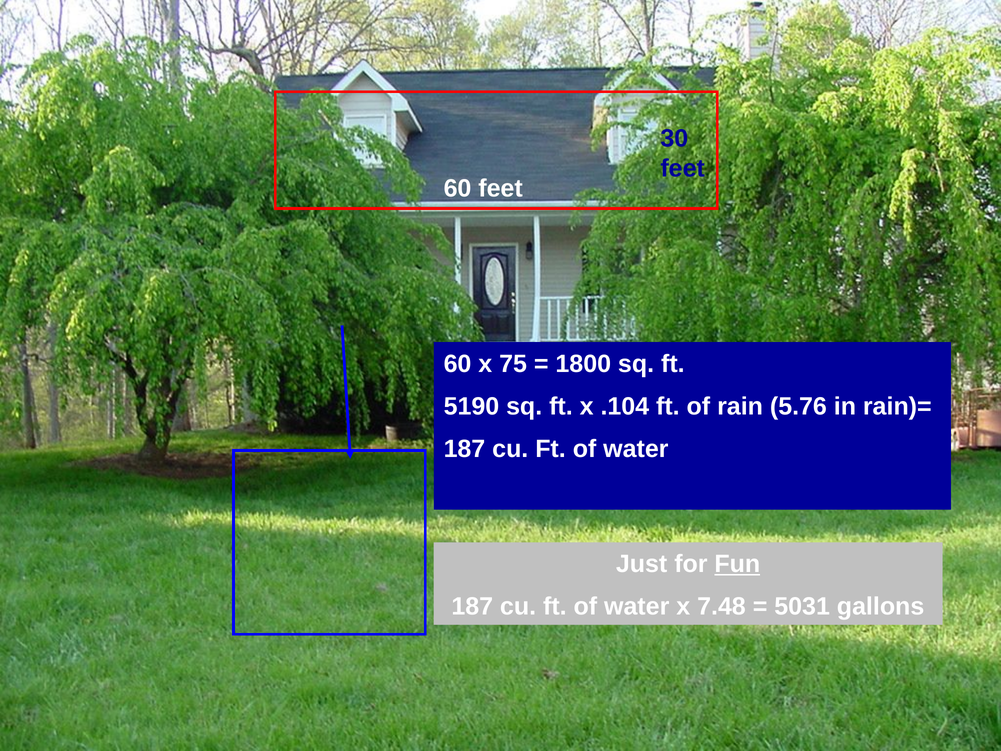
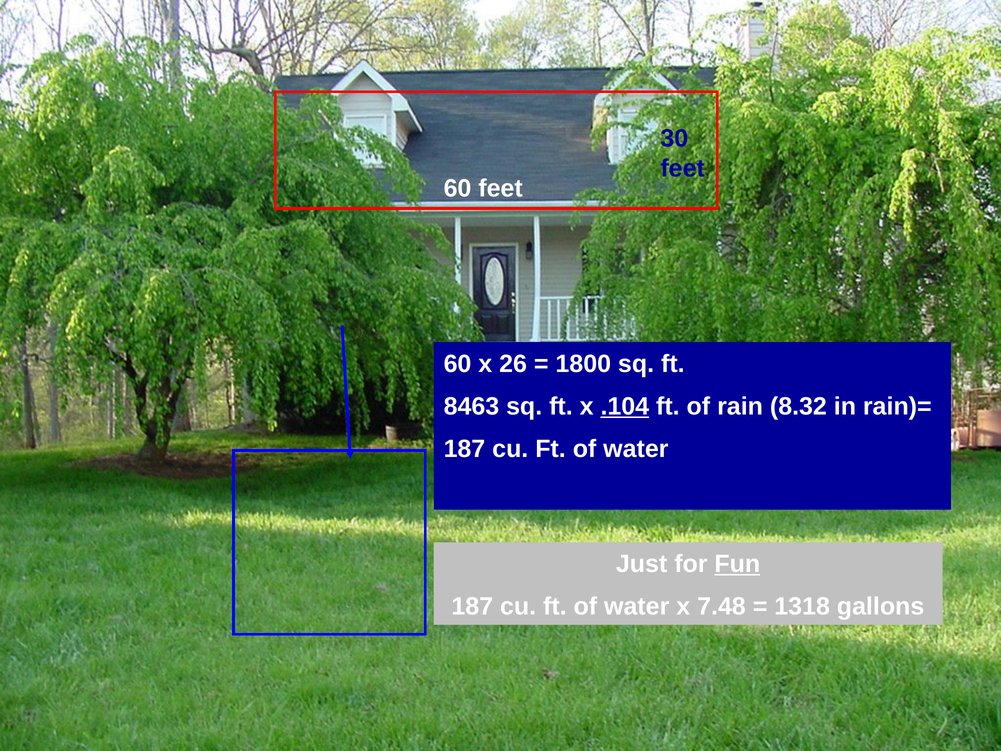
75: 75 -> 26
5190: 5190 -> 8463
.104 underline: none -> present
5.76: 5.76 -> 8.32
5031: 5031 -> 1318
